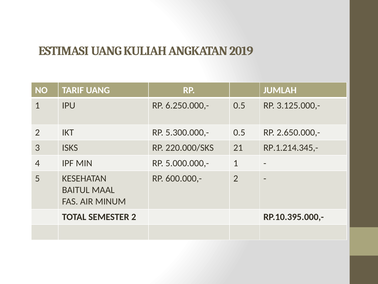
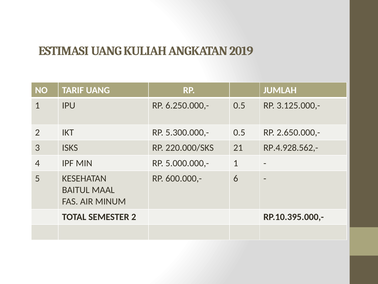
RP.1.214.345,-: RP.1.214.345,- -> RP.4.928.562,-
600.000,- 2: 2 -> 6
